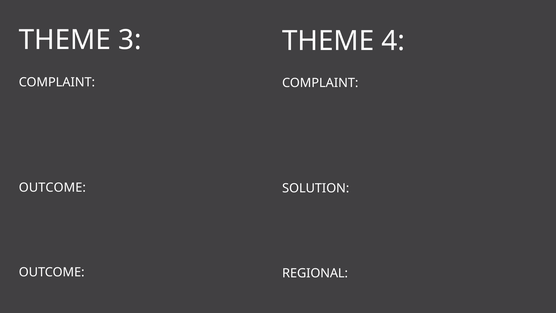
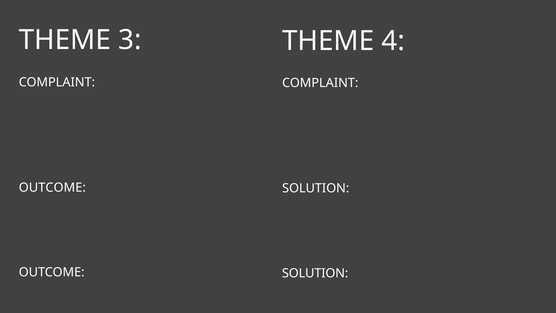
REGIONAL at (315, 273): REGIONAL -> SOLUTION
